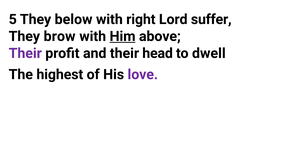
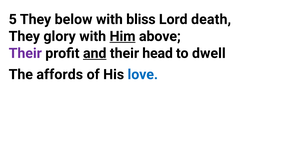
right: right -> bliss
suffer: suffer -> death
brow: brow -> glory
and underline: none -> present
highest: highest -> affords
love colour: purple -> blue
